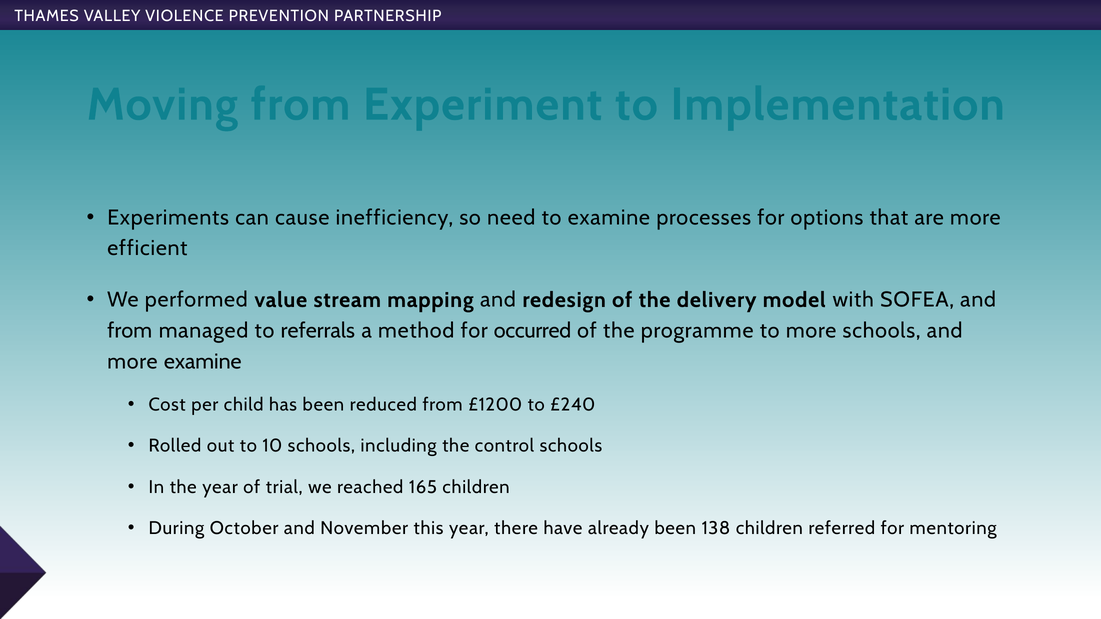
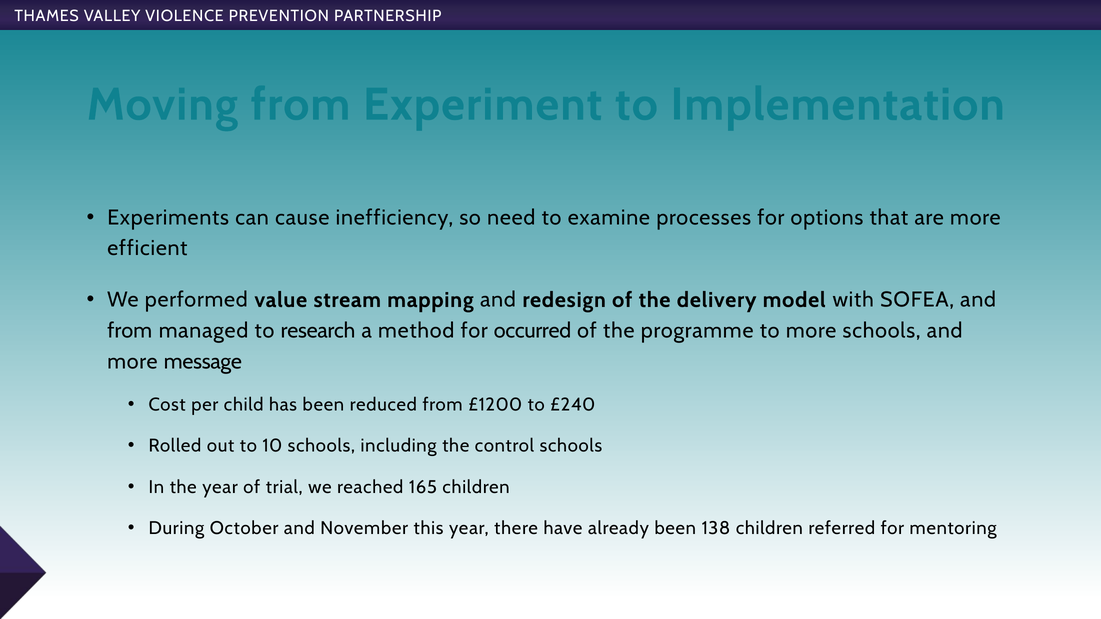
referrals: referrals -> research
more examine: examine -> message
